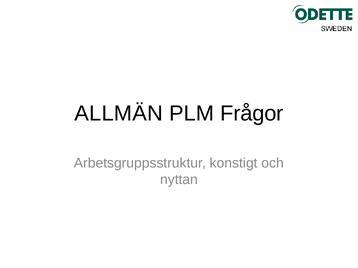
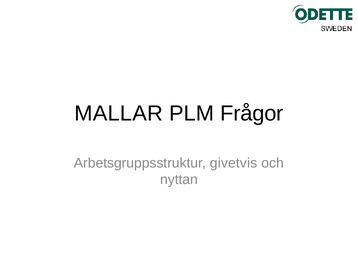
ALLMÄN: ALLMÄN -> MALLAR
konstigt: konstigt -> givetvis
